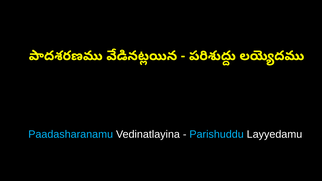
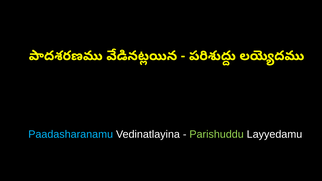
Parishuddu colour: light blue -> light green
